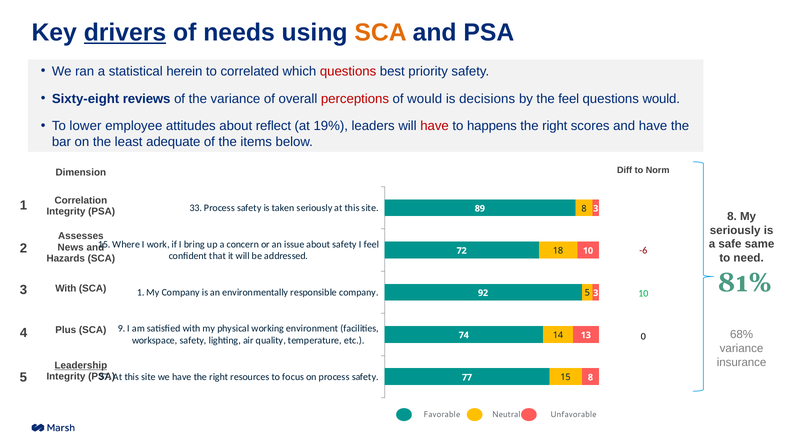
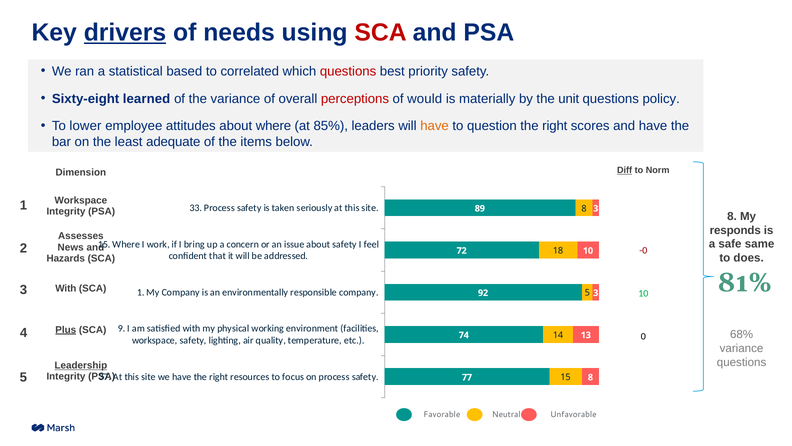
SCA at (381, 33) colour: orange -> red
herein: herein -> based
reviews: reviews -> learned
decisions: decisions -> materially
the feel: feel -> unit
questions would: would -> policy
about reflect: reflect -> where
19%: 19% -> 85%
have at (435, 126) colour: red -> orange
happens: happens -> question
Diff underline: none -> present
Correlation at (81, 200): Correlation -> Workspace
seriously at (735, 230): seriously -> responds
-6: -6 -> -0
need: need -> does
Plus underline: none -> present
insurance at (742, 362): insurance -> questions
